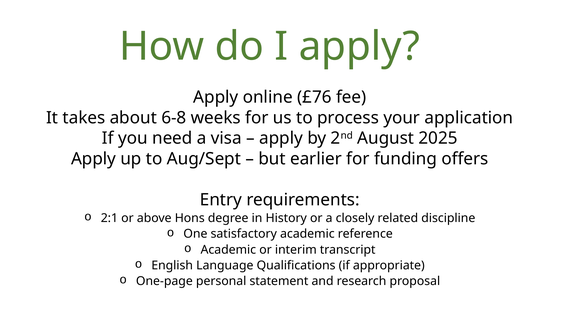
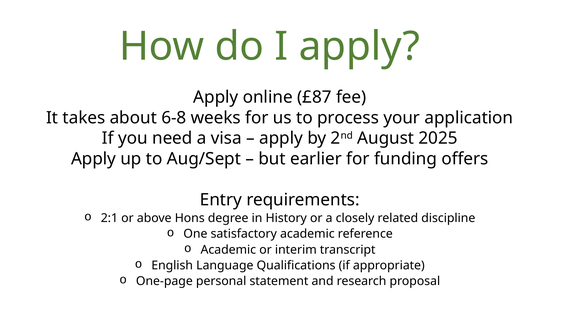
£76: £76 -> £87
